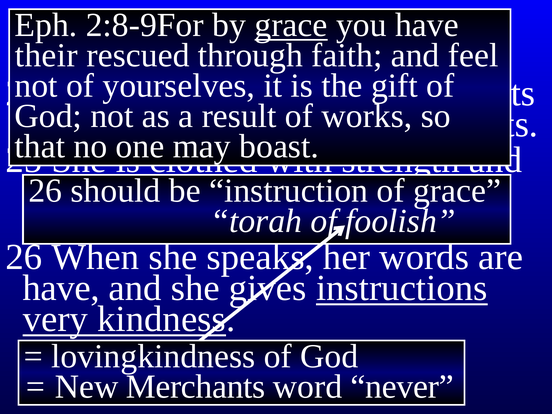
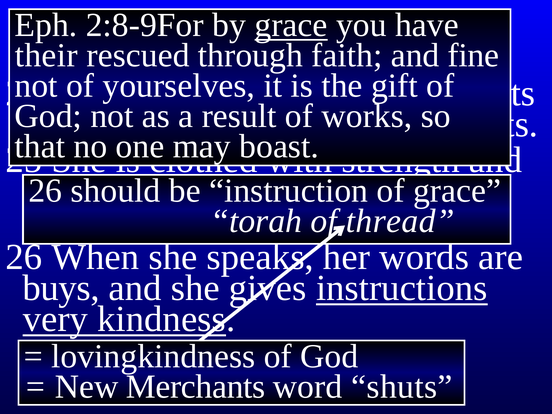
feel: feel -> fine
foolish: foolish -> thread
have at (61, 288): have -> buys
never: never -> shuts
